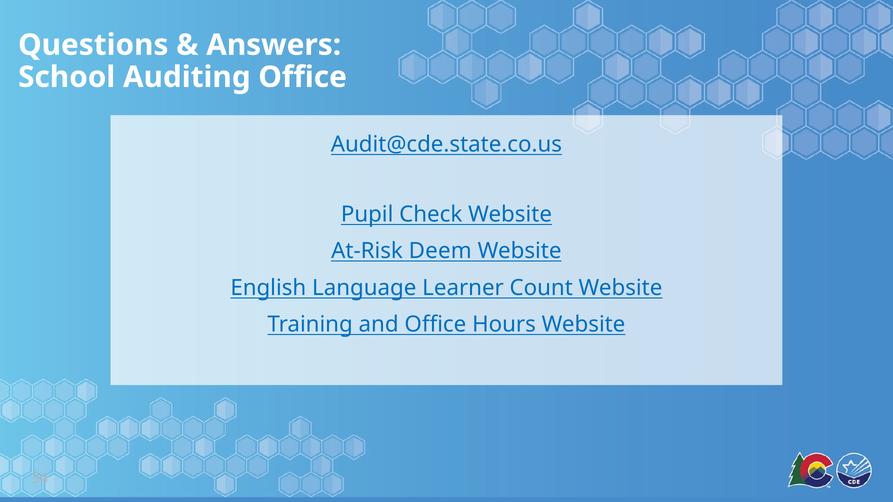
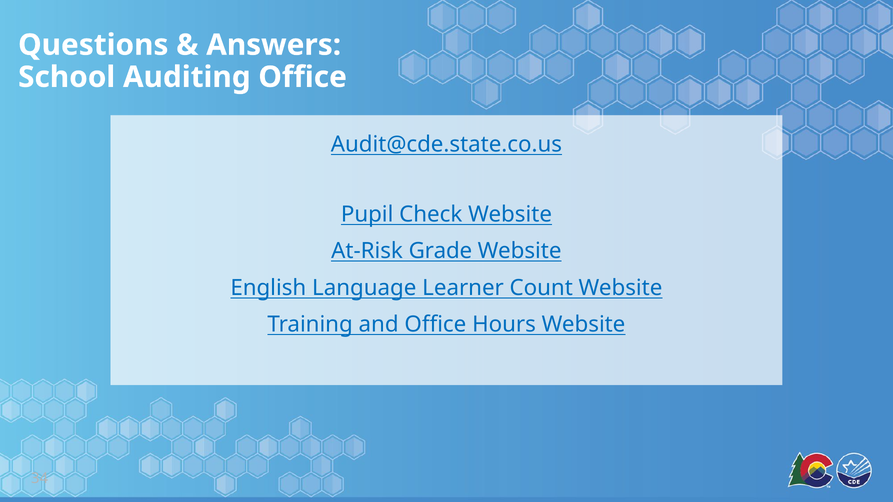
Deem: Deem -> Grade
